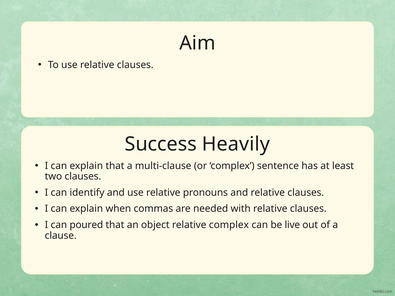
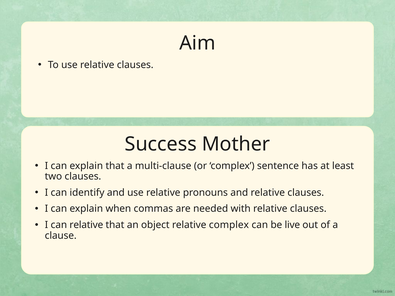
Heavily: Heavily -> Mother
can poured: poured -> relative
